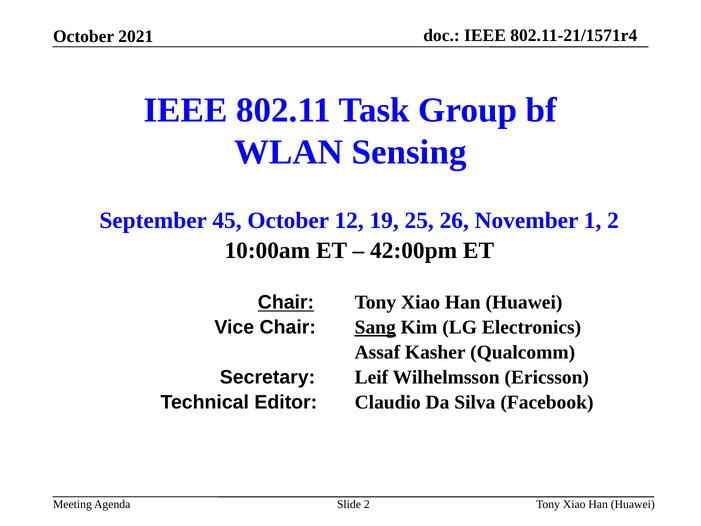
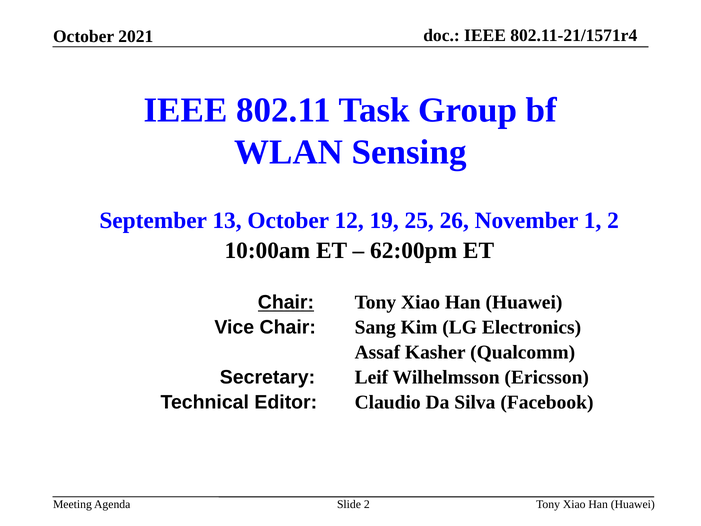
45: 45 -> 13
42:00pm: 42:00pm -> 62:00pm
Sang underline: present -> none
